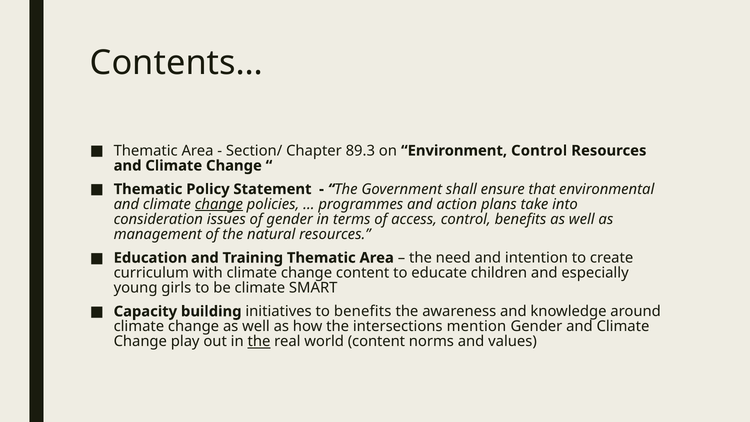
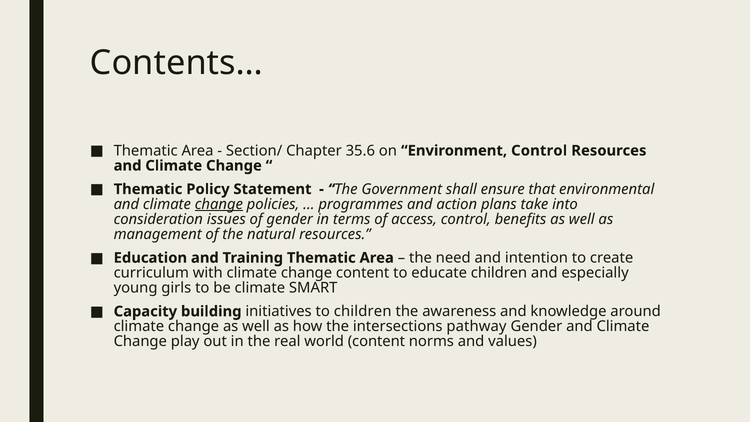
89.3: 89.3 -> 35.6
to benefits: benefits -> children
mention: mention -> pathway
the at (259, 341) underline: present -> none
